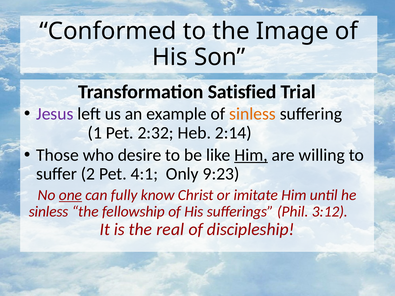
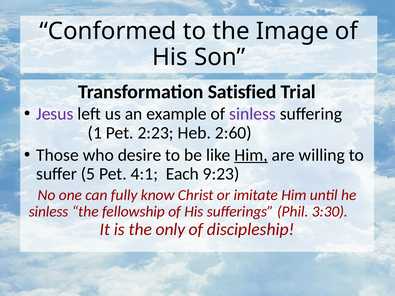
sinless at (253, 114) colour: orange -> purple
2:32: 2:32 -> 2:23
2:14: 2:14 -> 2:60
2: 2 -> 5
Only: Only -> Each
one underline: present -> none
3:12: 3:12 -> 3:30
real: real -> only
